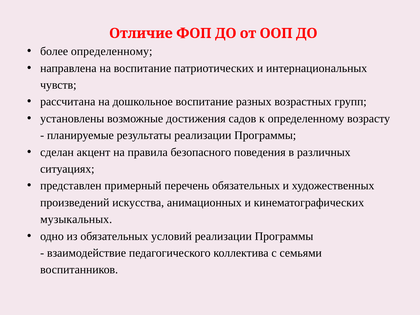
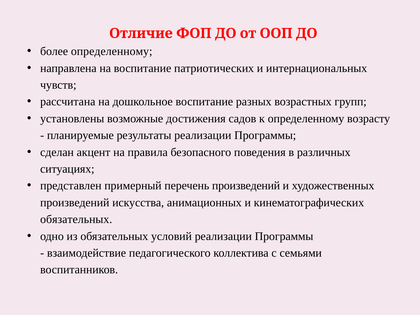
перечень обязательных: обязательных -> произведений
музыкальных at (76, 219): музыкальных -> обязательных
